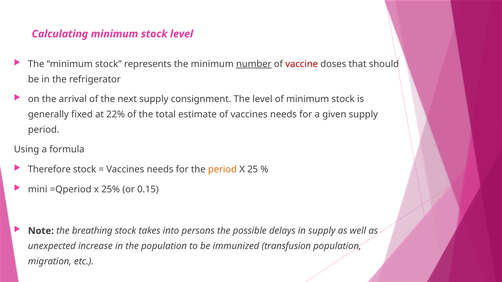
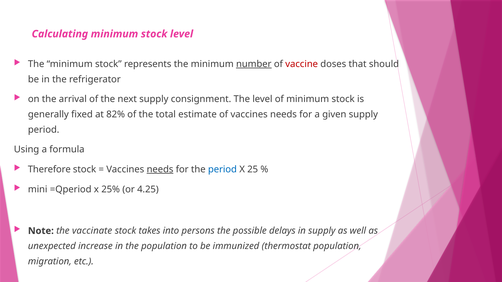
22%: 22% -> 82%
needs at (160, 170) underline: none -> present
period at (222, 170) colour: orange -> blue
0.15: 0.15 -> 4.25
breathing: breathing -> vaccinate
transfusion: transfusion -> thermostat
